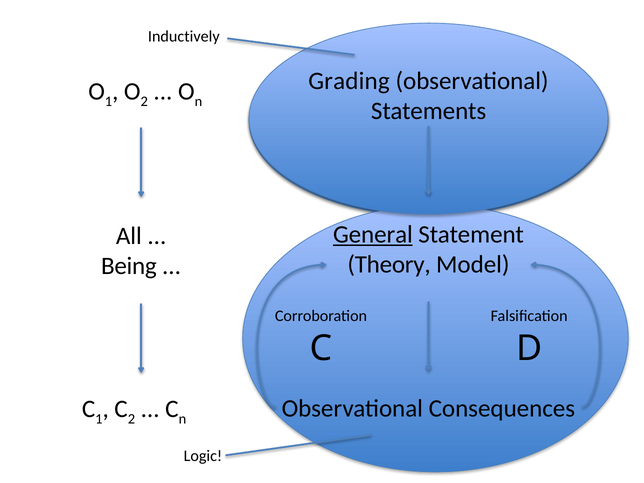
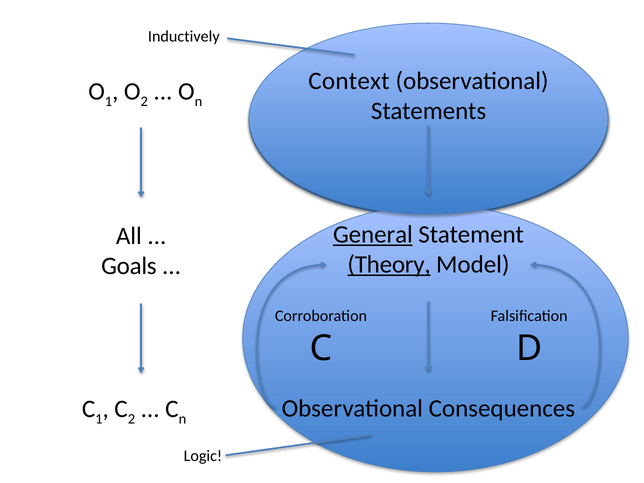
Grading: Grading -> Context
Theory underline: none -> present
Being: Being -> Goals
